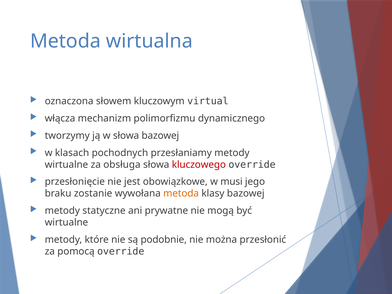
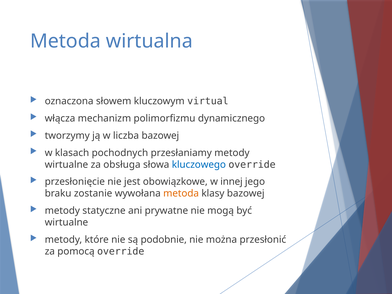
w słowa: słowa -> liczba
kluczowego colour: red -> blue
musi: musi -> innej
